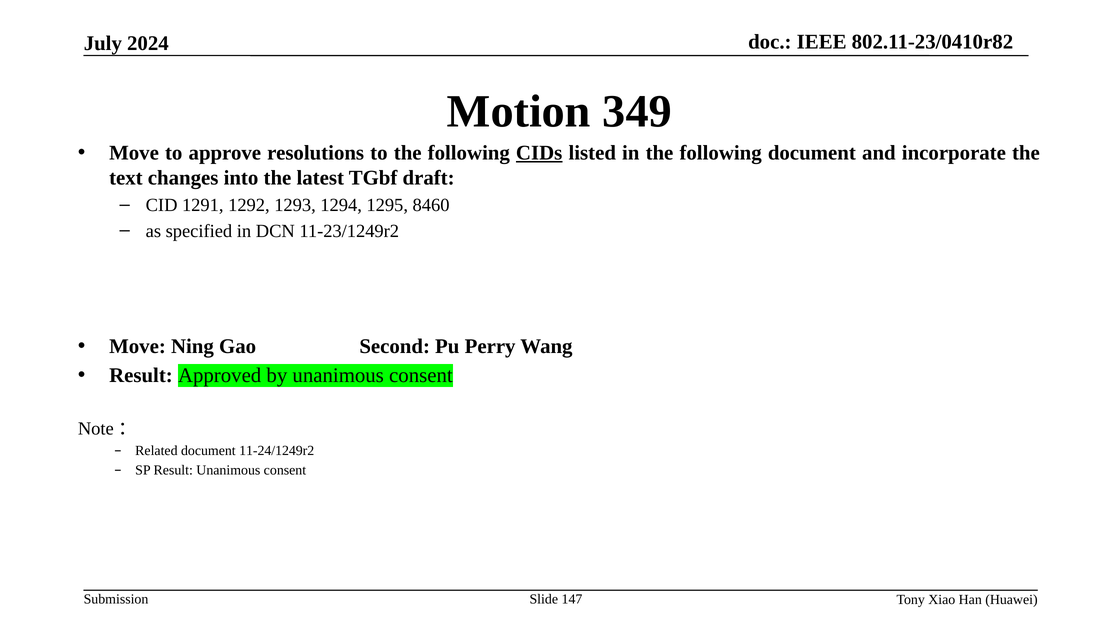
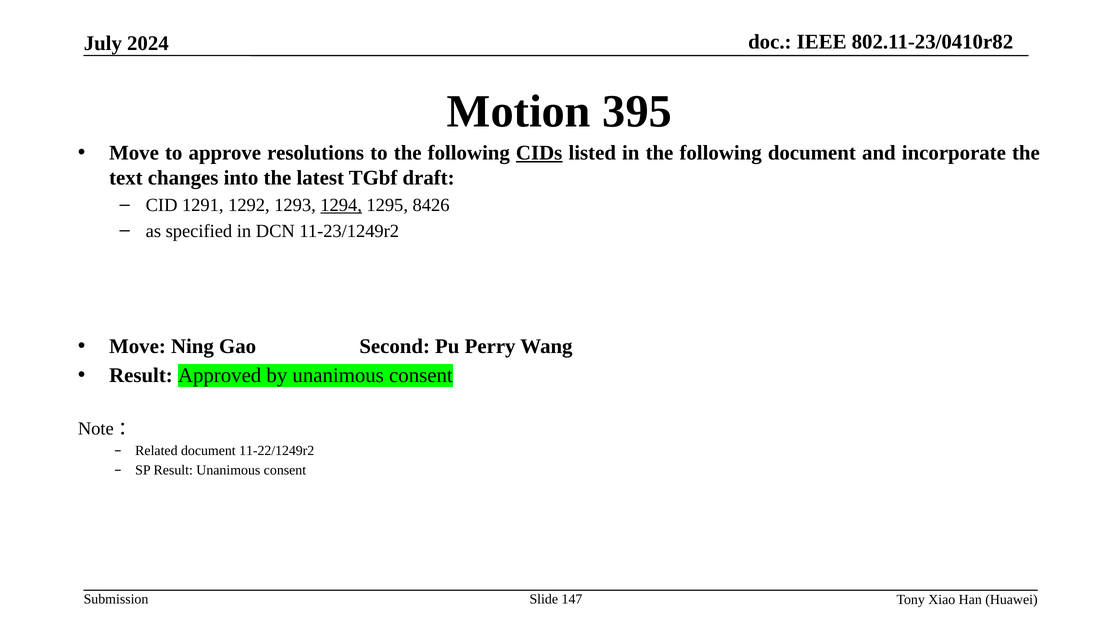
349: 349 -> 395
1294 underline: none -> present
8460: 8460 -> 8426
11-24/1249r2: 11-24/1249r2 -> 11-22/1249r2
